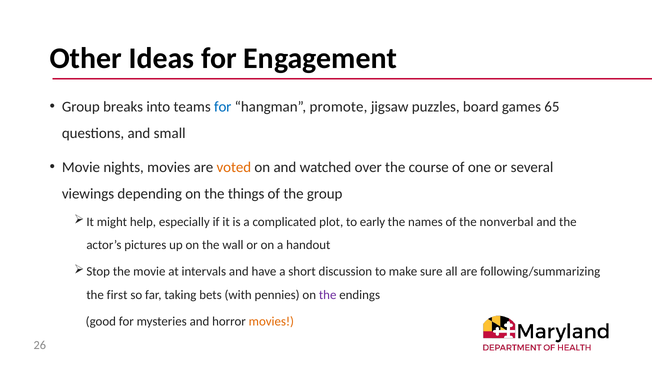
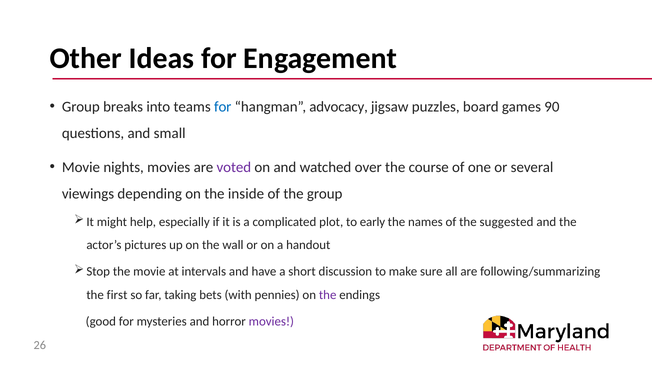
promote: promote -> advocacy
65: 65 -> 90
voted colour: orange -> purple
things: things -> inside
nonverbal: nonverbal -> suggested
movies at (271, 321) colour: orange -> purple
